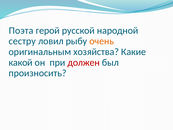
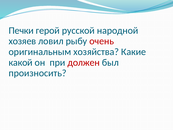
Поэта: Поэта -> Печки
сестру: сестру -> хозяев
очень colour: orange -> red
